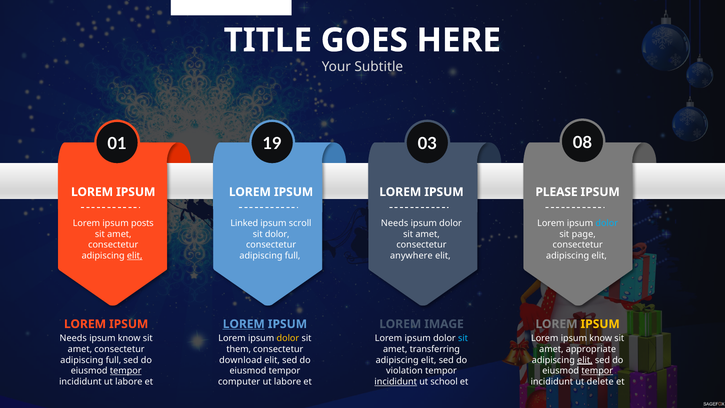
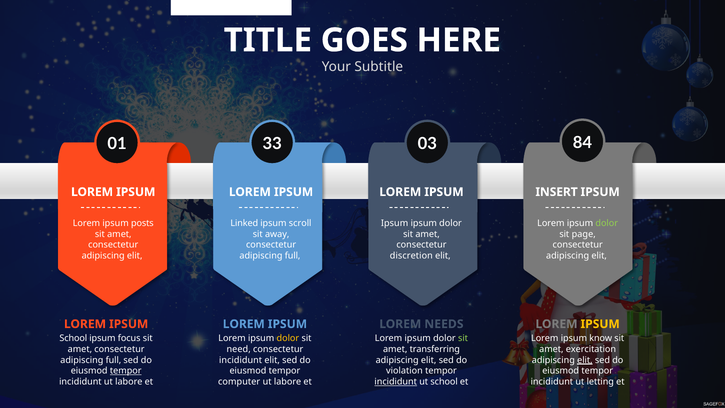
19: 19 -> 33
08: 08 -> 84
PLEASE: PLEASE -> INSERT
Needs at (395, 223): Needs -> Ipsum
dolor at (607, 223) colour: light blue -> light green
sit dolor: dolor -> away
elit at (135, 256) underline: present -> none
anywhere: anywhere -> discretion
LOREM at (244, 324) underline: present -> none
IMAGE: IMAGE -> NEEDS
Needs at (73, 338): Needs -> School
know at (129, 338): know -> focus
sit at (463, 338) colour: light blue -> light green
them: them -> need
appropriate: appropriate -> exercitation
download at (241, 360): download -> incididunt
tempor at (597, 371) underline: present -> none
delete: delete -> letting
